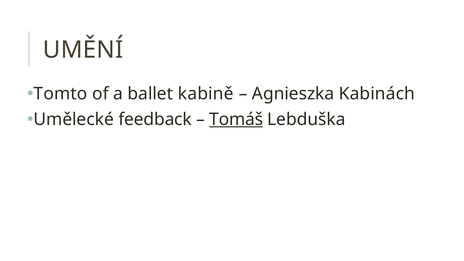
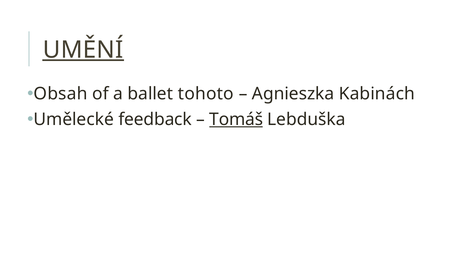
UMĚNÍ underline: none -> present
Tomto: Tomto -> Obsah
kabině: kabině -> tohoto
